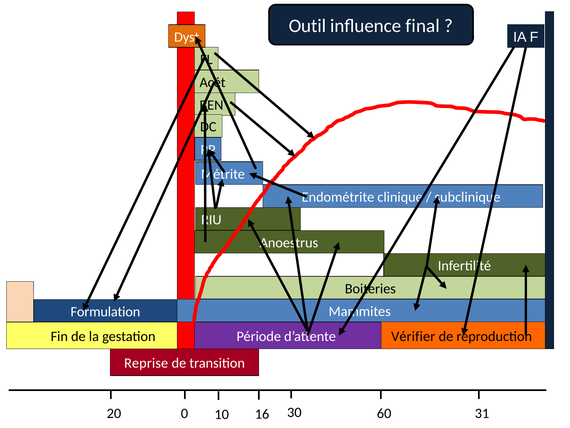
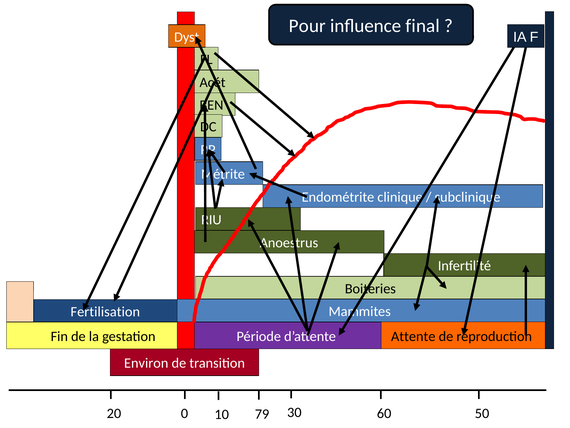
Outil: Outil -> Pour
Formulation: Formulation -> Fertilisation
Vérifier: Vérifier -> Attente
Reprise: Reprise -> Environ
16: 16 -> 79
31: 31 -> 50
